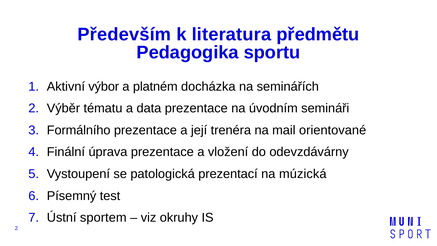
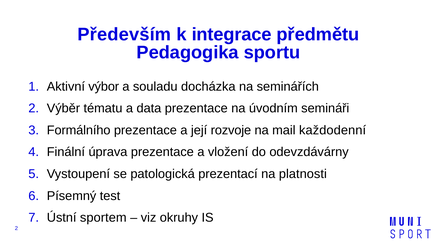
literatura: literatura -> integrace
platném: platném -> souladu
trenéra: trenéra -> rozvoje
orientované: orientované -> každodenní
múzická: múzická -> platnosti
